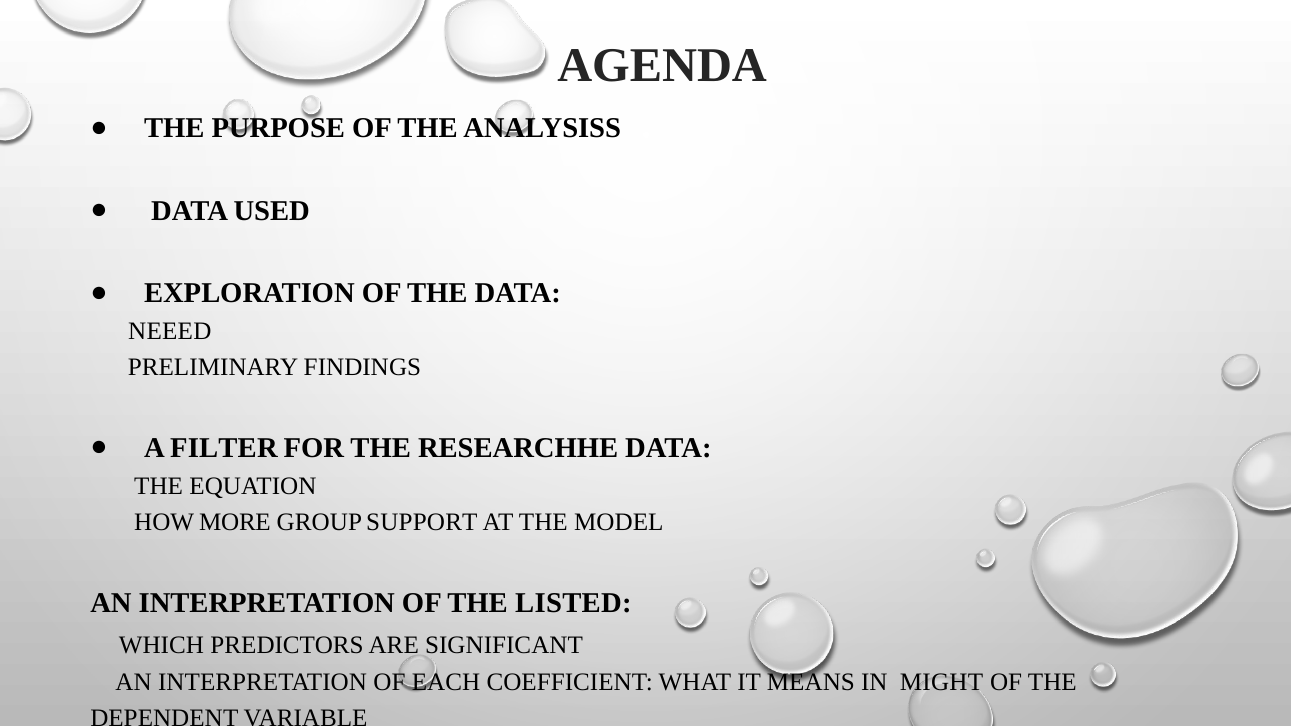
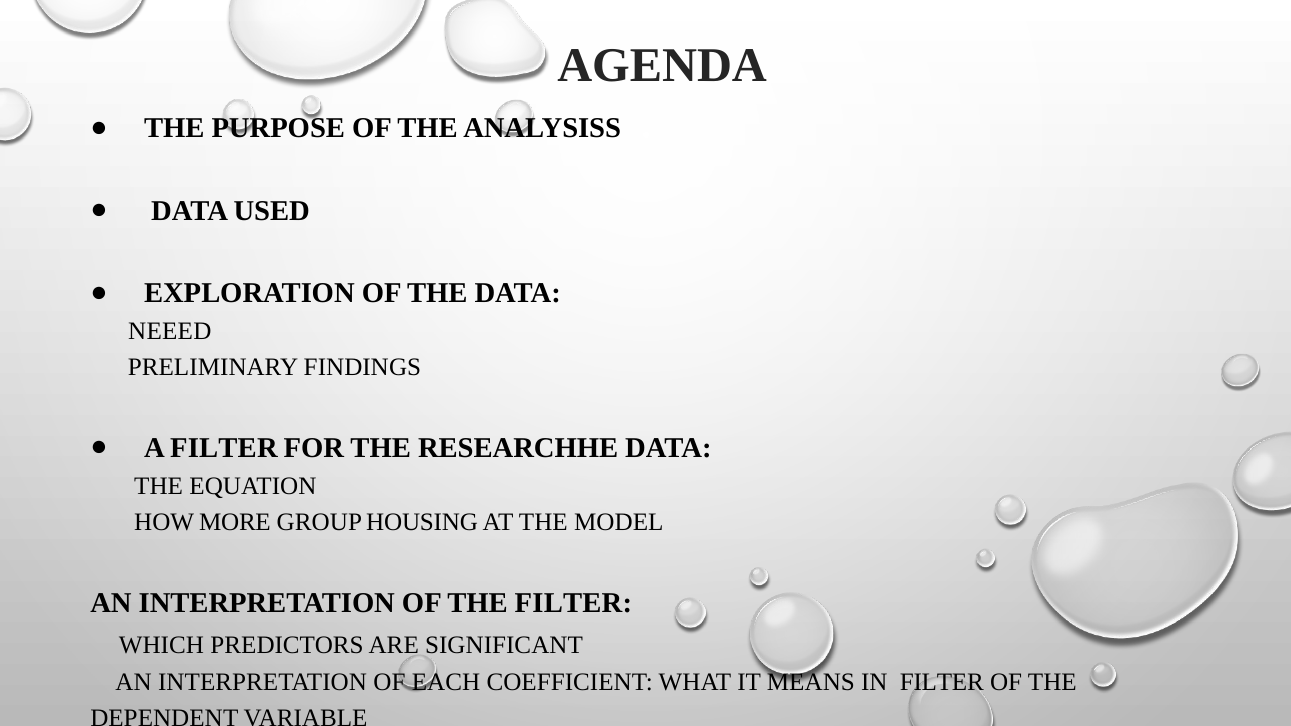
SUPPORT: SUPPORT -> HOUSING
THE LISTED: LISTED -> FILTER
IN MIGHT: MIGHT -> FILTER
